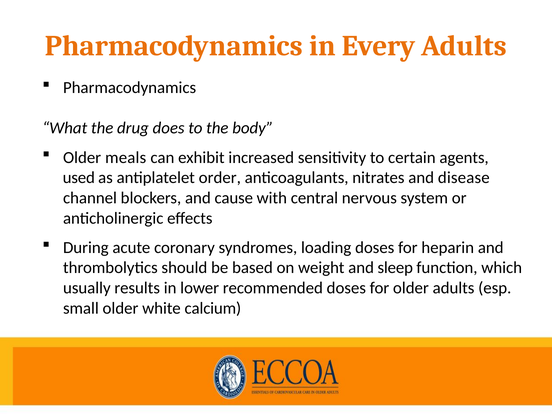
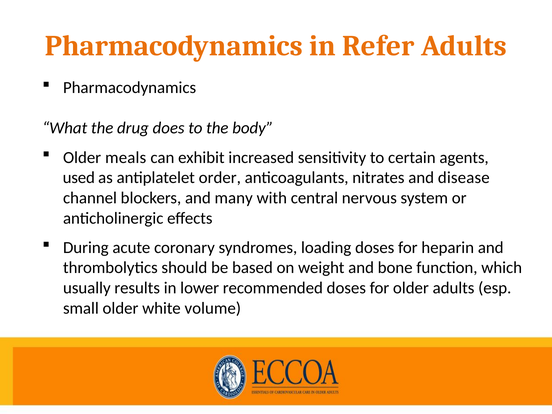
Every: Every -> Refer
cause: cause -> many
sleep: sleep -> bone
calcium: calcium -> volume
